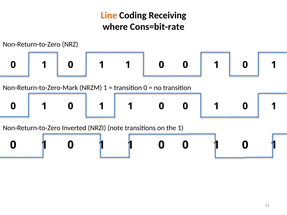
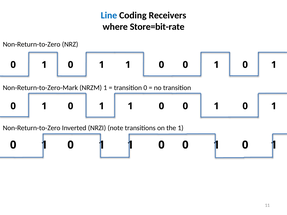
Line colour: orange -> blue
Receiving: Receiving -> Receivers
Cons=bit-rate: Cons=bit-rate -> Store=bit-rate
